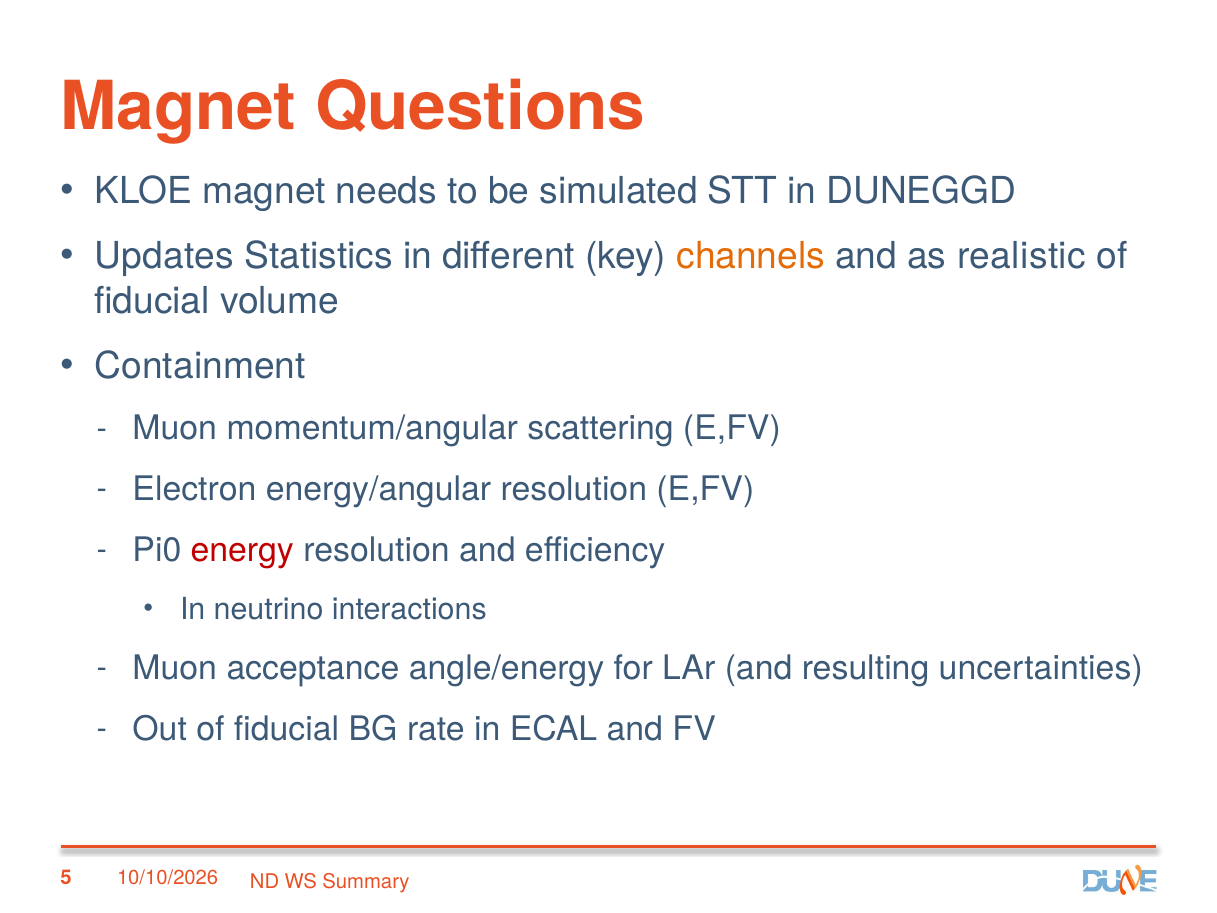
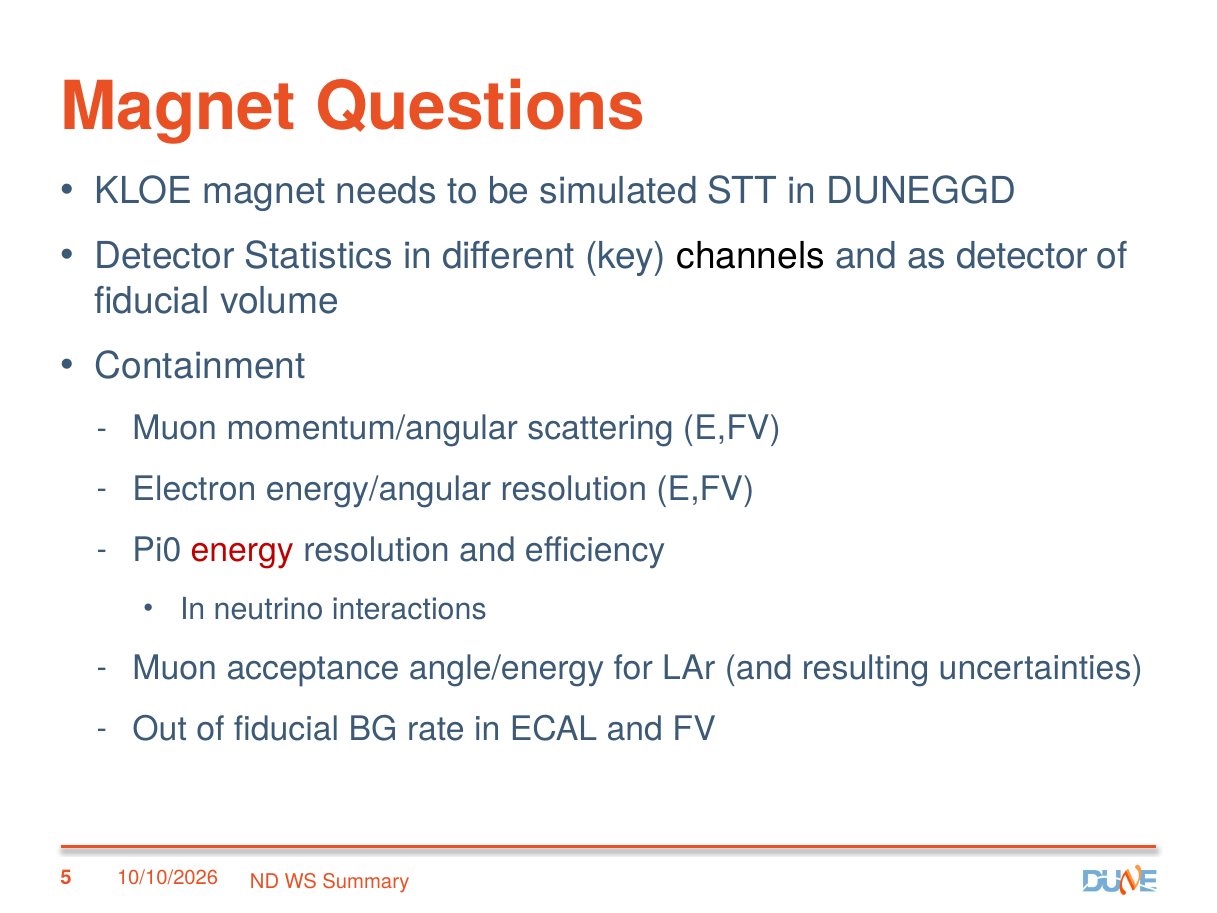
Updates at (164, 257): Updates -> Detector
channels colour: orange -> black
as realistic: realistic -> detector
